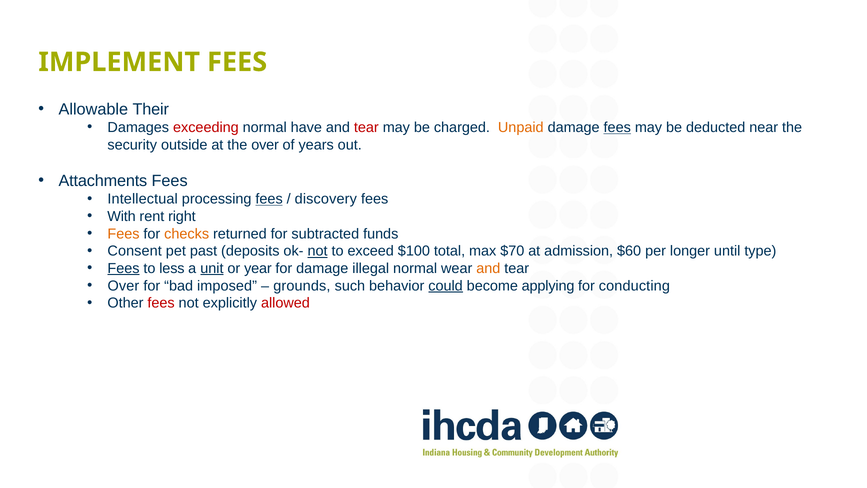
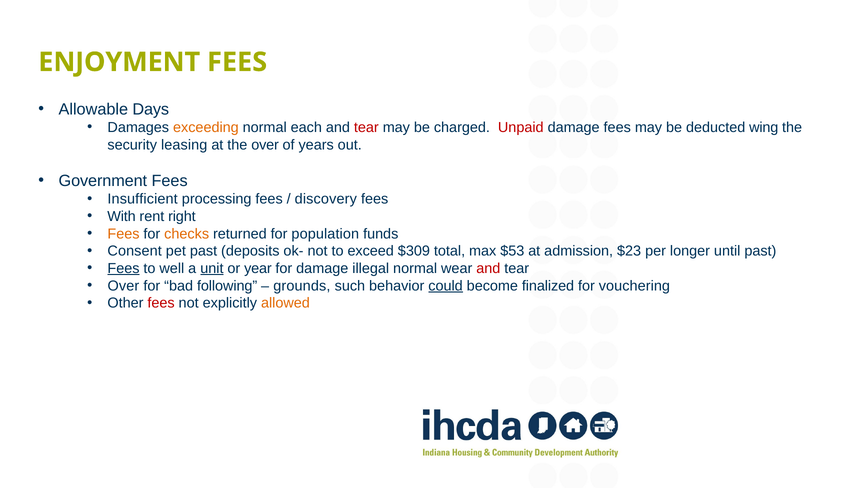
IMPLEMENT: IMPLEMENT -> ENJOYMENT
Their: Their -> Days
exceeding colour: red -> orange
have: have -> each
Unpaid colour: orange -> red
fees at (617, 127) underline: present -> none
near: near -> wing
outside: outside -> leasing
Attachments: Attachments -> Government
Intellectual: Intellectual -> Insufficient
fees at (269, 199) underline: present -> none
subtracted: subtracted -> population
not at (318, 251) underline: present -> none
$100: $100 -> $309
$70: $70 -> $53
$60: $60 -> $23
until type: type -> past
less: less -> well
and at (488, 268) colour: orange -> red
imposed: imposed -> following
applying: applying -> finalized
conducting: conducting -> vouchering
allowed colour: red -> orange
